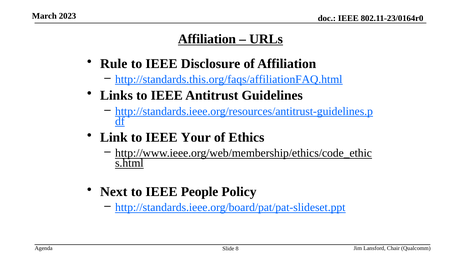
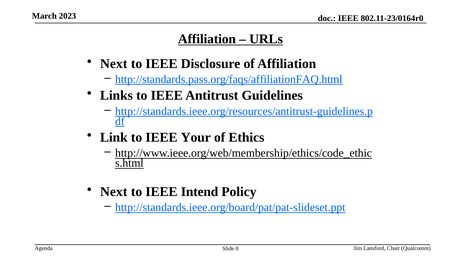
Rule at (114, 64): Rule -> Next
http://standards.this.org/faqs/affiliationFAQ.html: http://standards.this.org/faqs/affiliationFAQ.html -> http://standards.pass.org/faqs/affiliationFAQ.html
People: People -> Intend
